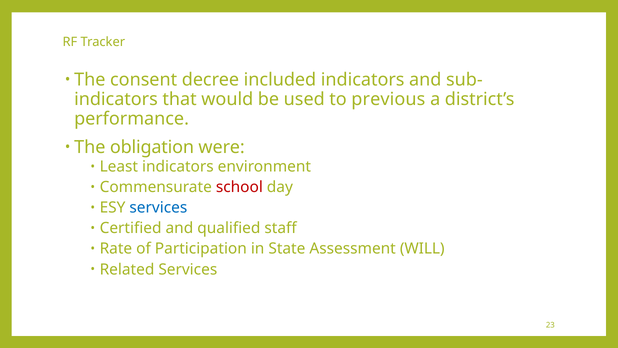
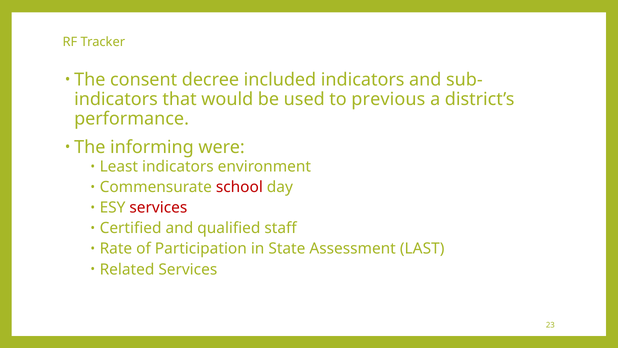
obligation: obligation -> informing
services at (158, 208) colour: blue -> red
WILL: WILL -> LAST
